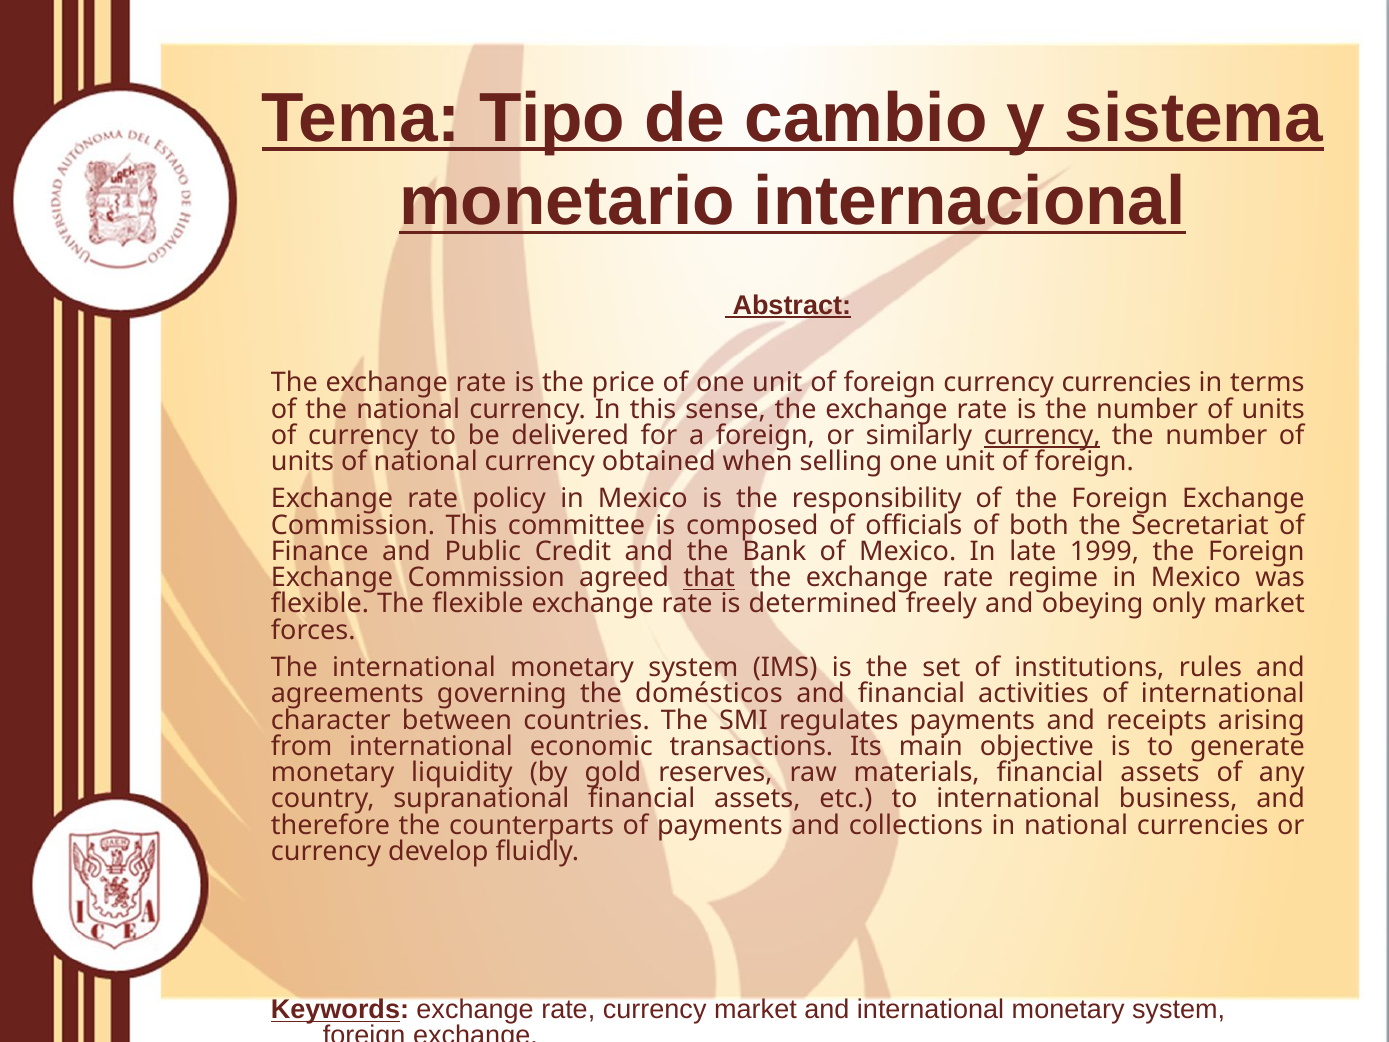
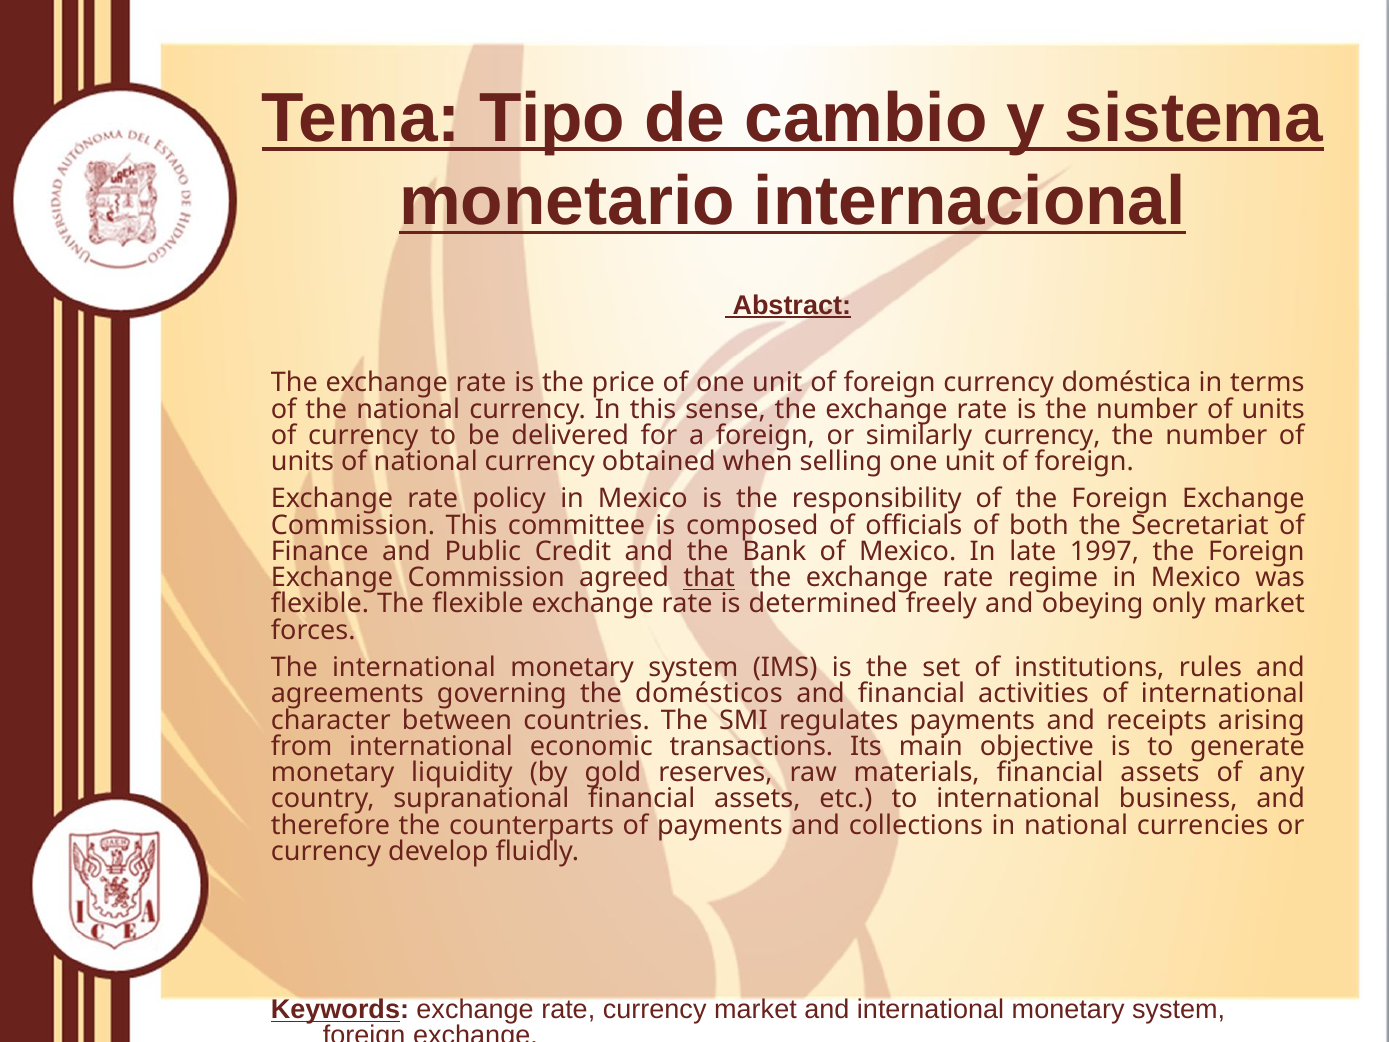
currency currencies: currencies -> doméstica
currency at (1042, 435) underline: present -> none
1999: 1999 -> 1997
